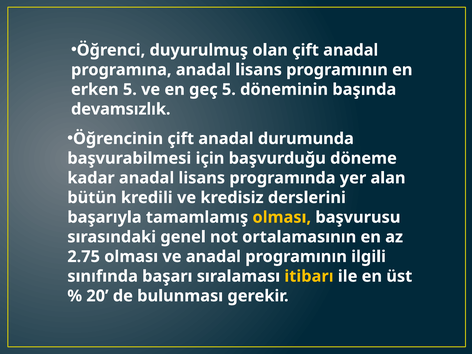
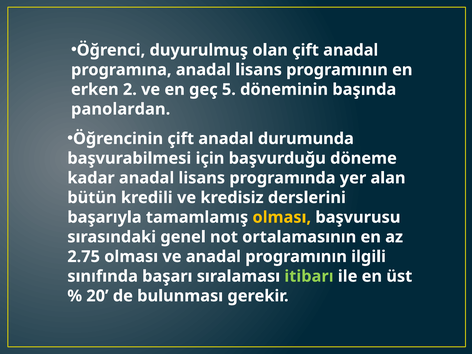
erken 5: 5 -> 2
devamsızlık: devamsızlık -> panolardan
itibarı colour: yellow -> light green
